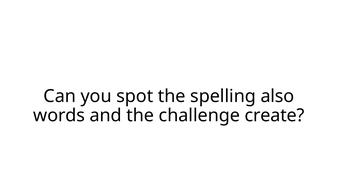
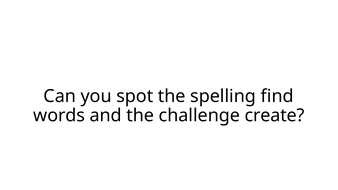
also: also -> find
